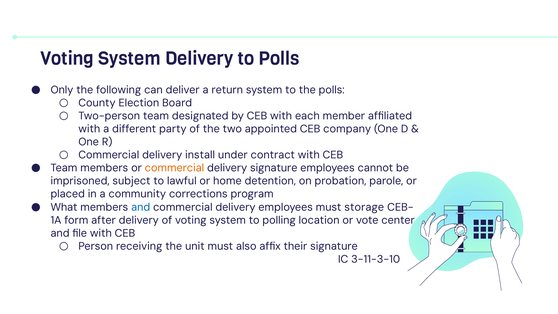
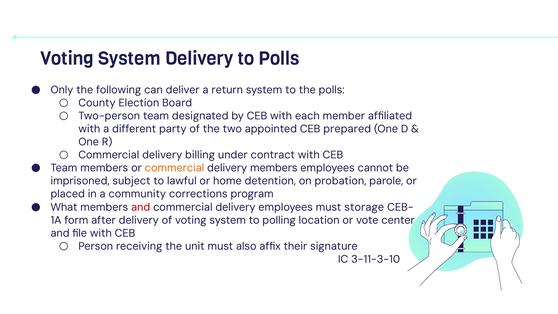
company: company -> prepared
install: install -> billing
delivery signature: signature -> members
and at (141, 207) colour: blue -> red
